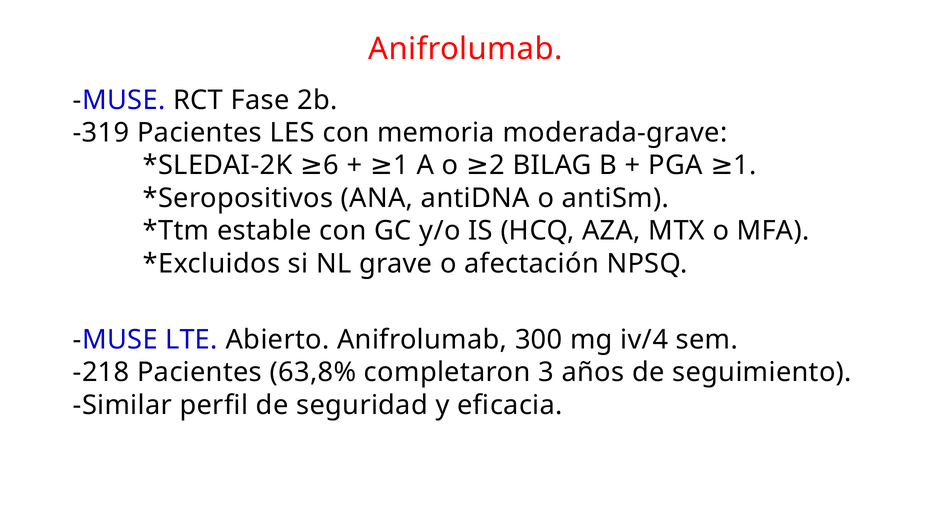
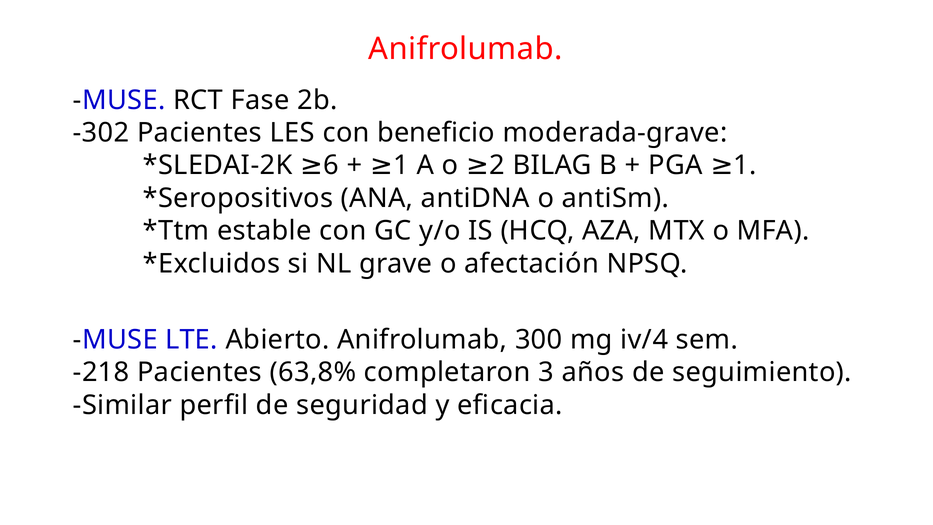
-319: -319 -> -302
memoria: memoria -> beneficio
